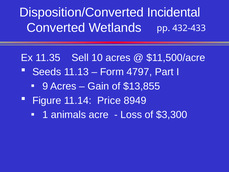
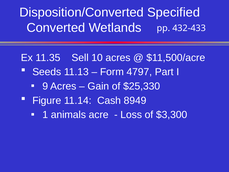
Incidental: Incidental -> Specified
$13,855: $13,855 -> $25,330
Price: Price -> Cash
